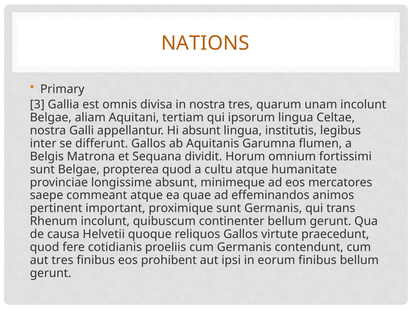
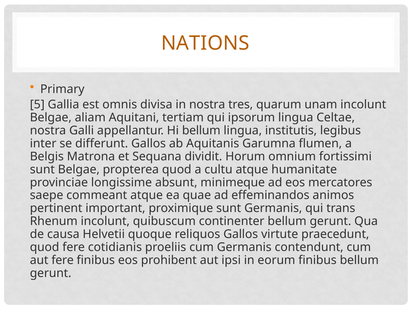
3: 3 -> 5
Hi absunt: absunt -> bellum
aut tres: tres -> fere
